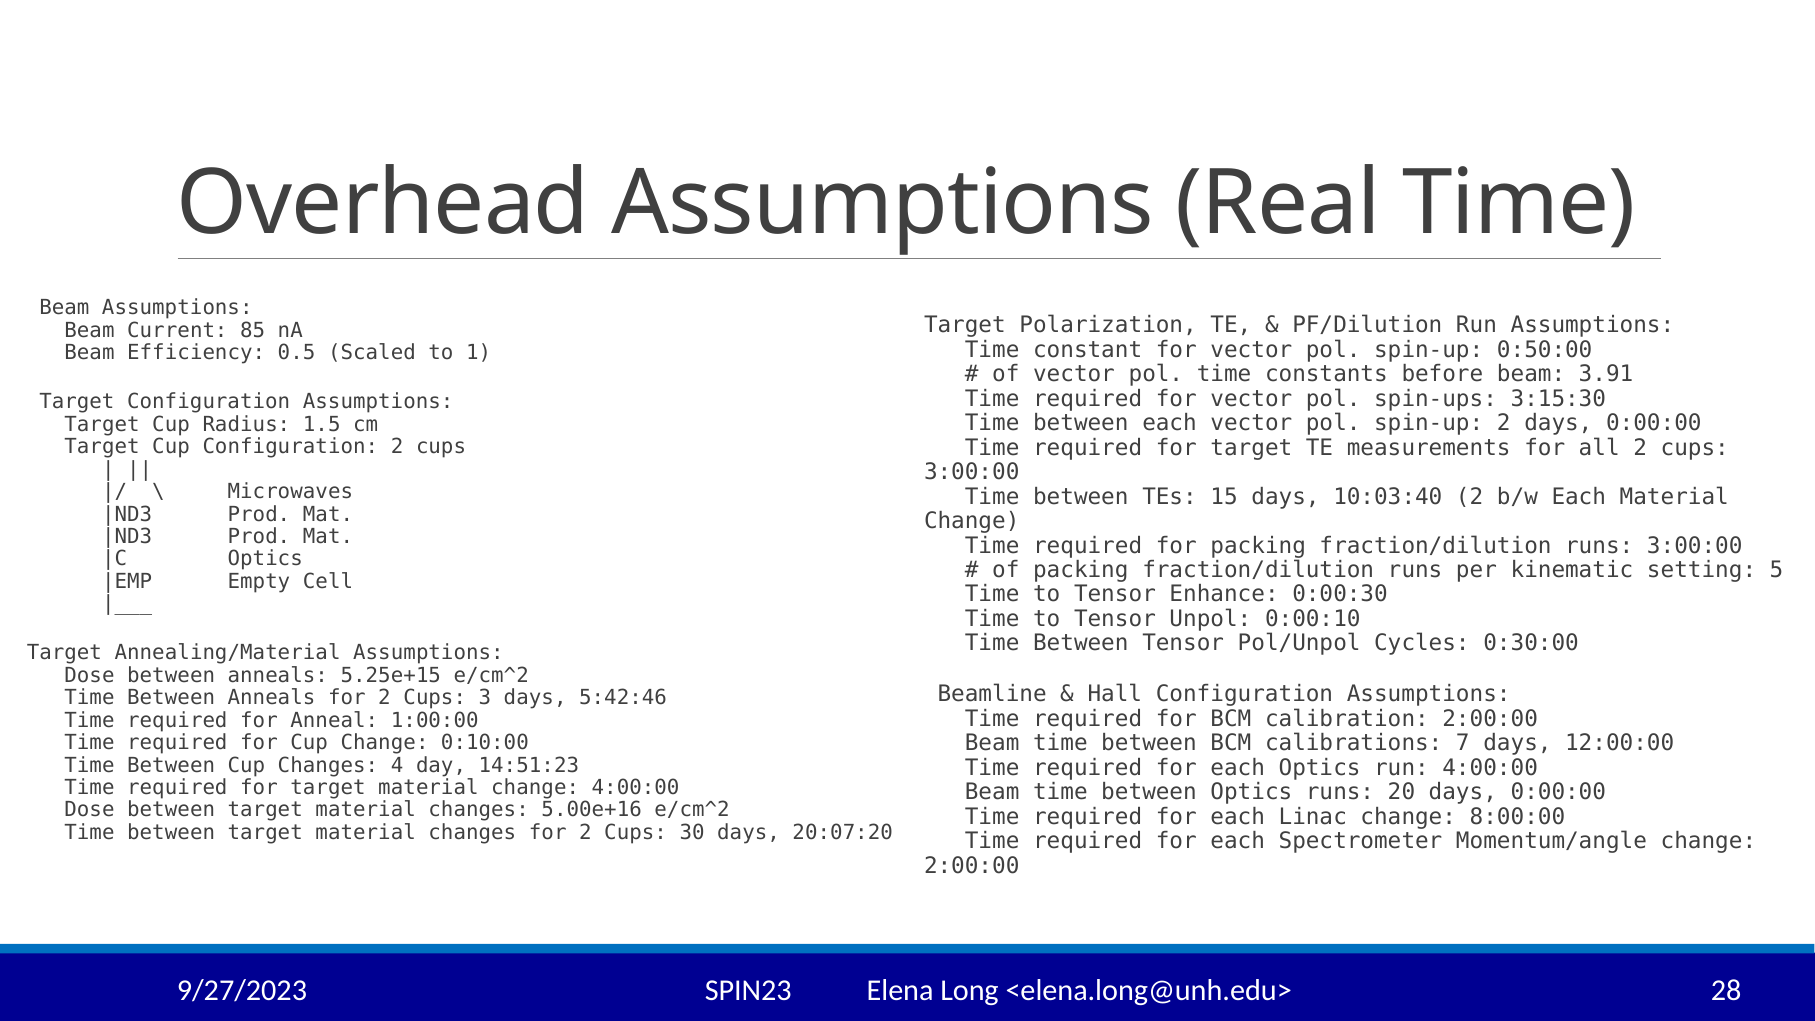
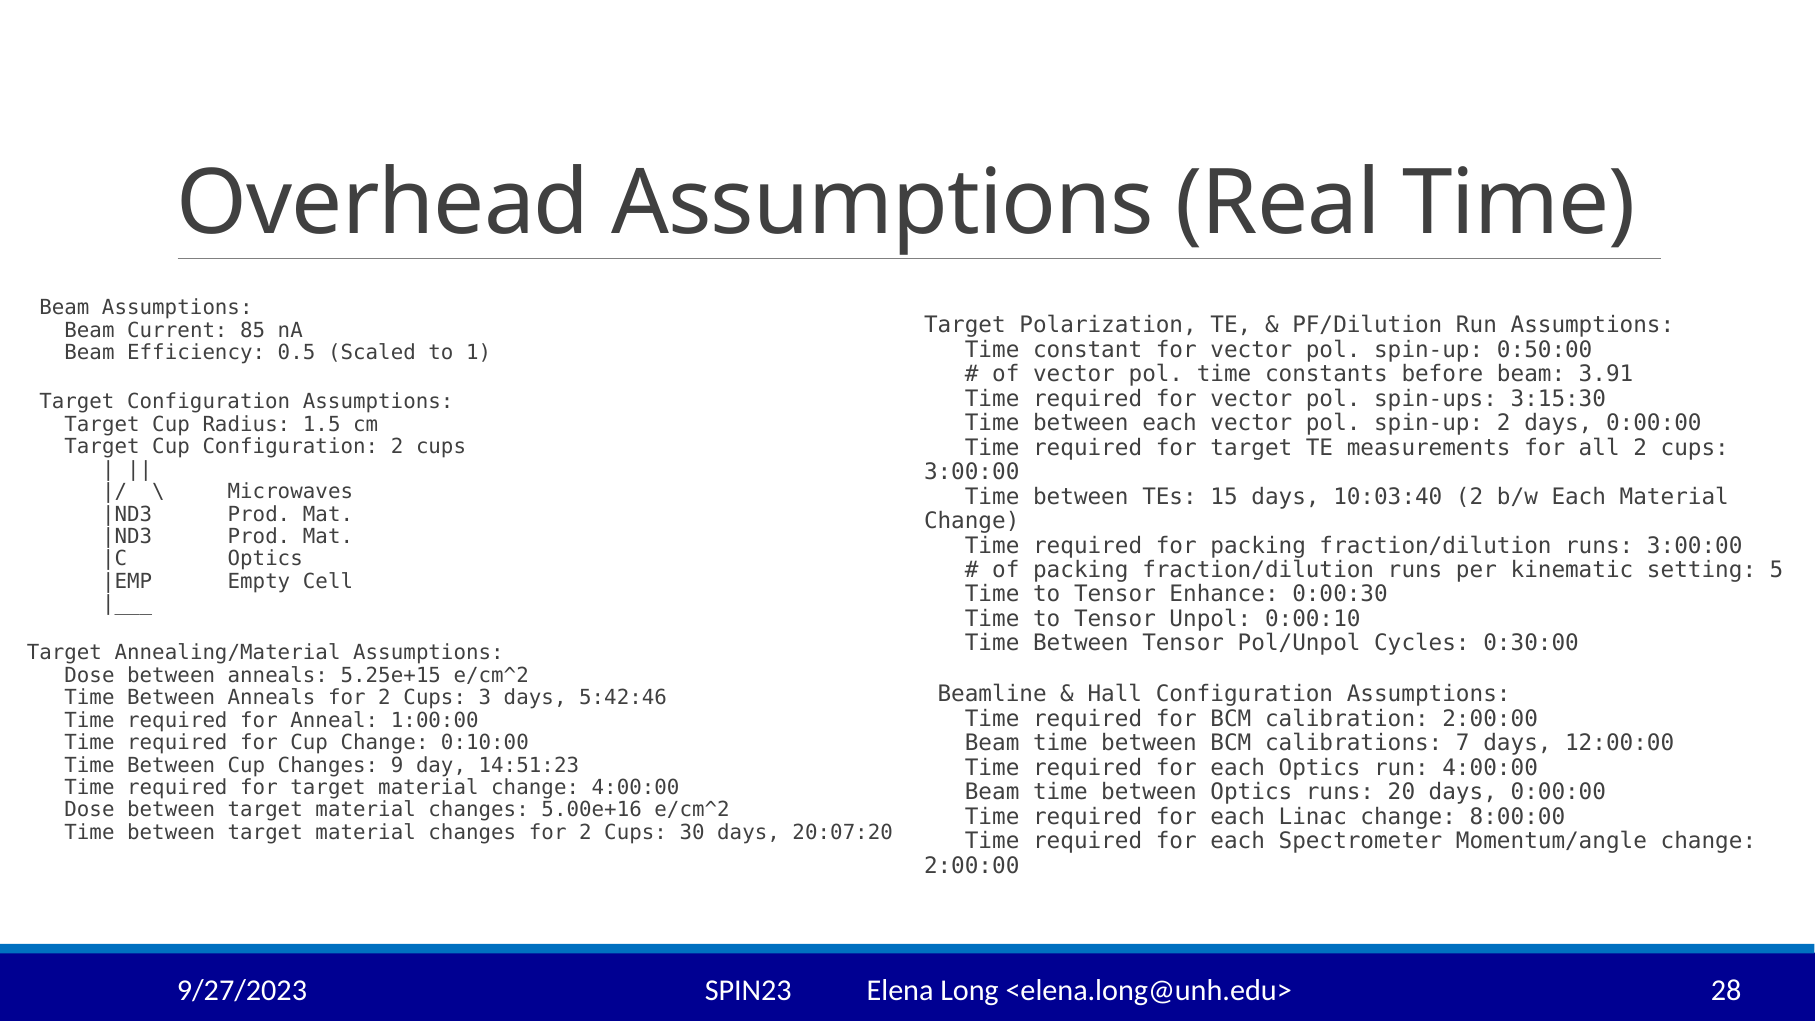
4: 4 -> 9
